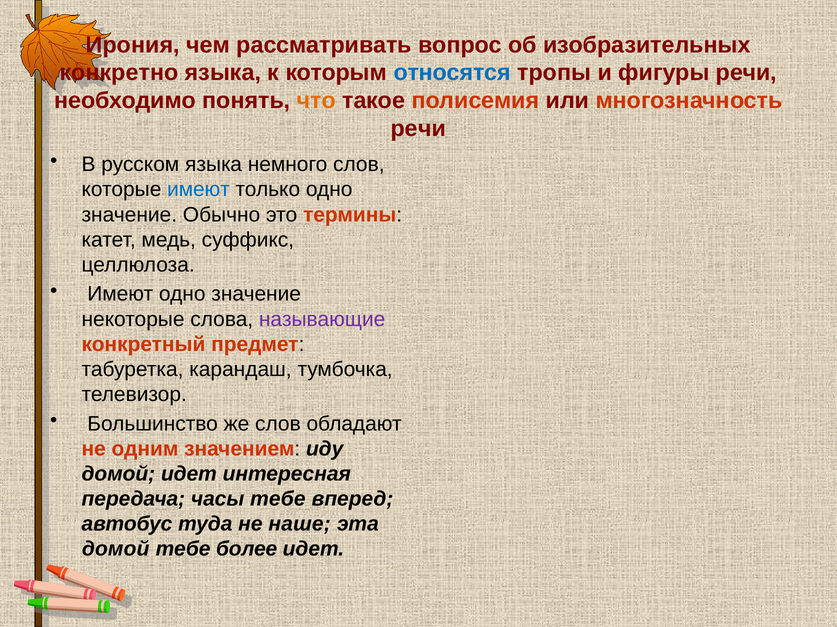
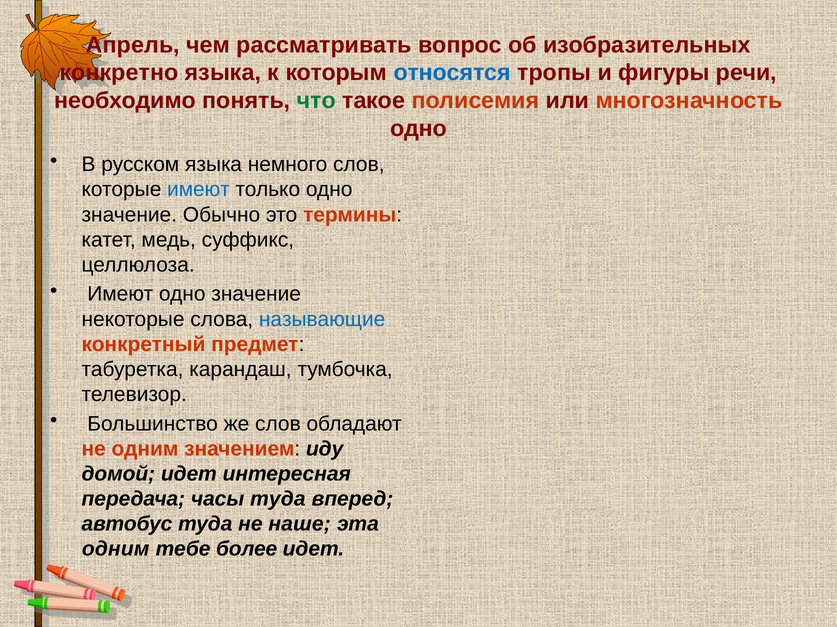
Ирония: Ирония -> Апрель
что colour: orange -> green
речи at (418, 129): речи -> одно
называющие colour: purple -> blue
часы тебе: тебе -> туда
домой at (116, 550): домой -> одним
